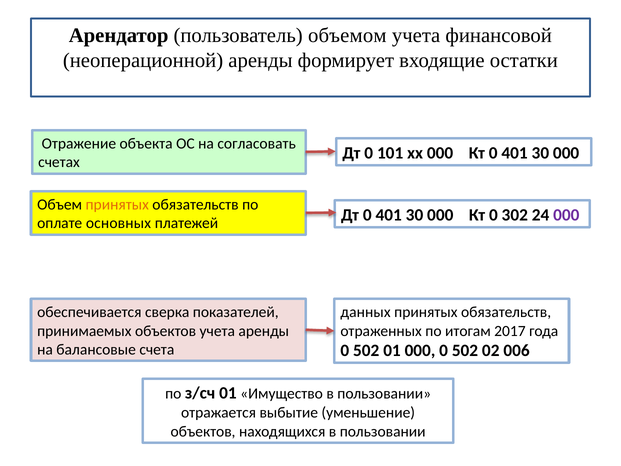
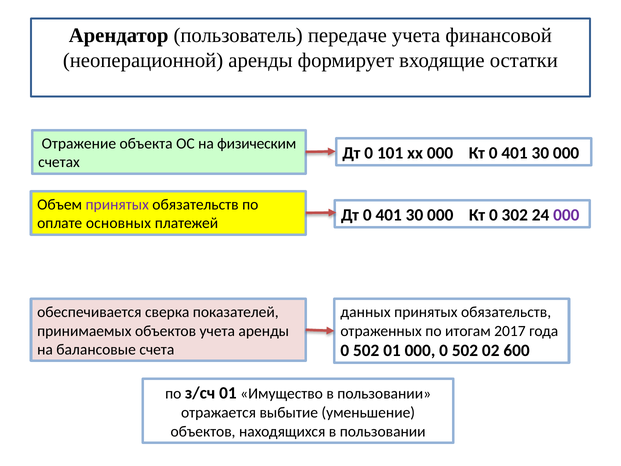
объемом: объемом -> передаче
согласовать: согласовать -> физическим
принятых at (117, 205) colour: orange -> purple
006: 006 -> 600
